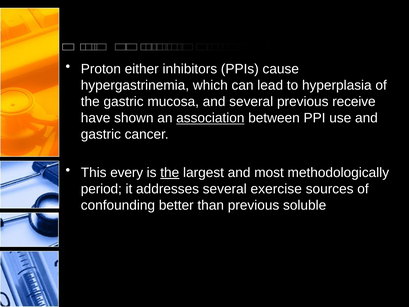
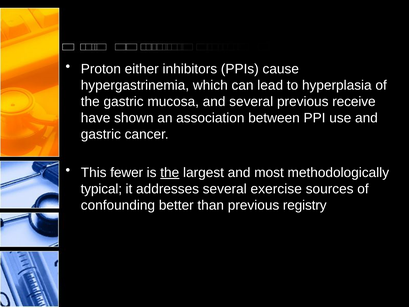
association underline: present -> none
every: every -> fewer
period: period -> typical
soluble: soluble -> registry
